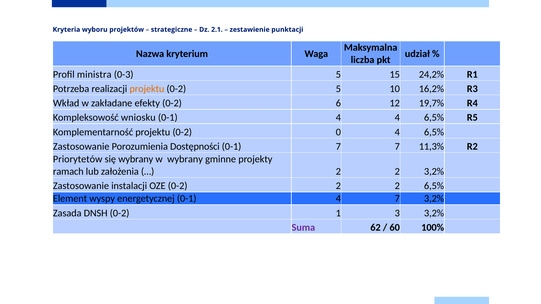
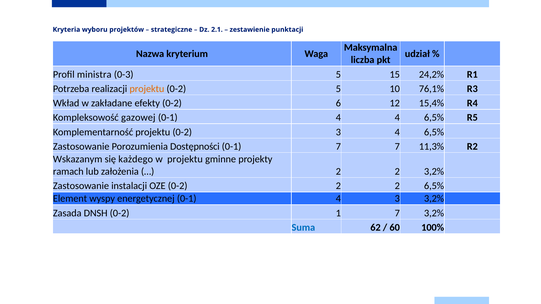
16,2%: 16,2% -> 76,1%
19,7%: 19,7% -> 15,4%
wniosku: wniosku -> gazowej
0-2 0: 0 -> 3
Priorytetów: Priorytetów -> Wskazanym
się wybrany: wybrany -> każdego
w wybrany: wybrany -> projektu
4 7: 7 -> 3
1 3: 3 -> 7
Suma colour: purple -> blue
